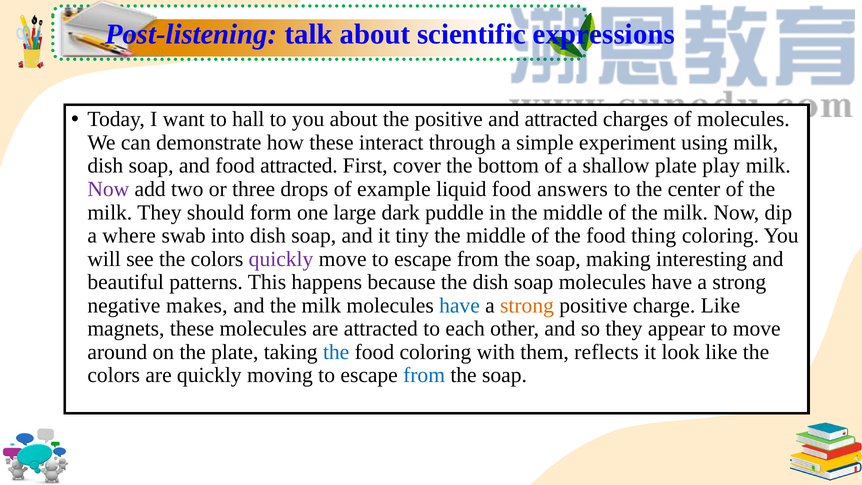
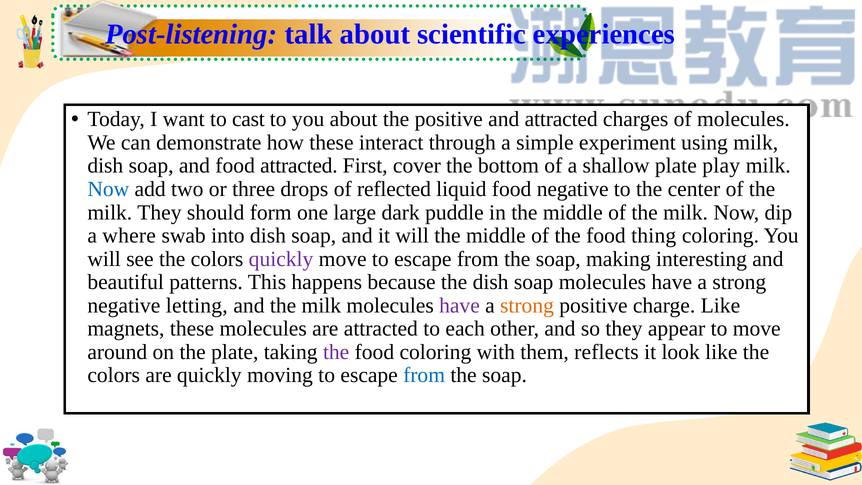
expressions: expressions -> experiences
hall: hall -> cast
Now at (108, 189) colour: purple -> blue
example: example -> reflected
food answers: answers -> negative
it tiny: tiny -> will
makes: makes -> letting
have at (459, 305) colour: blue -> purple
the at (336, 352) colour: blue -> purple
